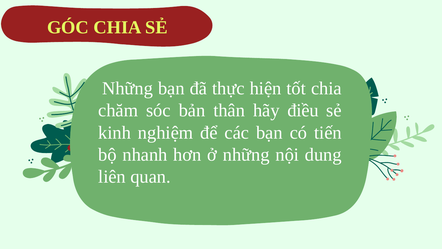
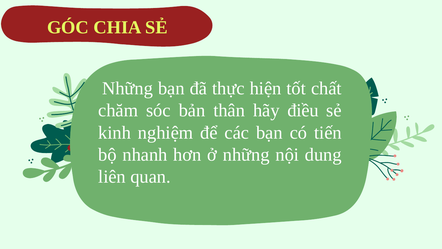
tốt chia: chia -> chất
